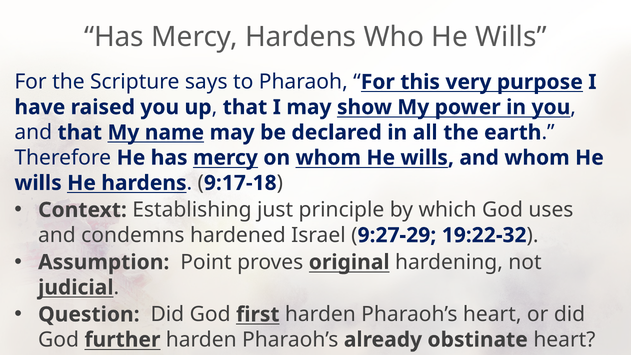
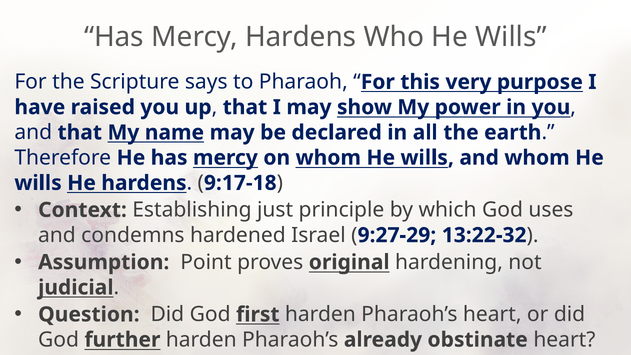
19:22-32: 19:22-32 -> 13:22-32
